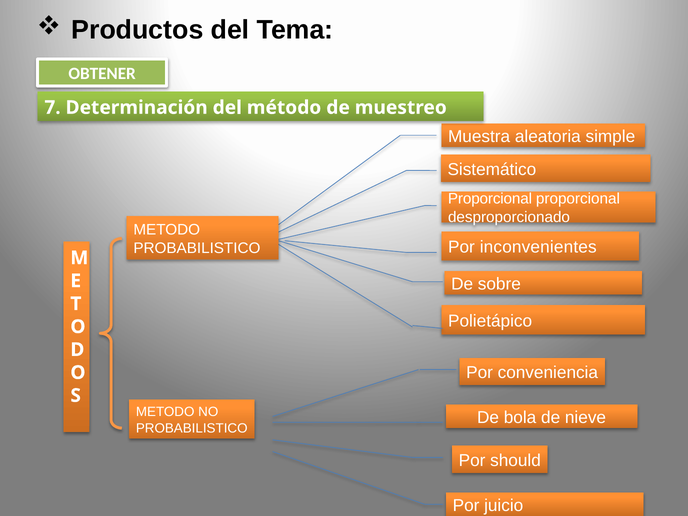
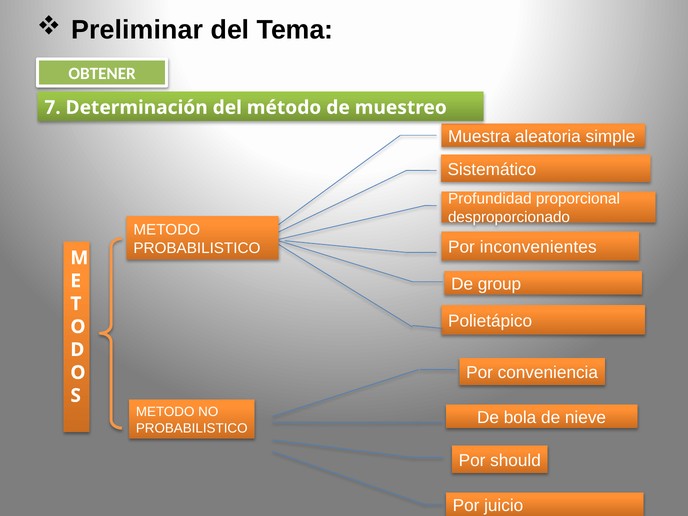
Productos: Productos -> Preliminar
Proporcional at (490, 199): Proporcional -> Profundidad
sobre: sobre -> group
